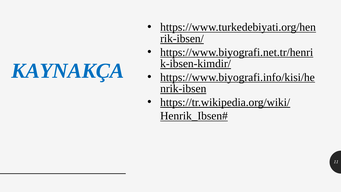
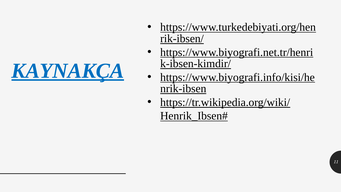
KAYNAKÇA underline: none -> present
